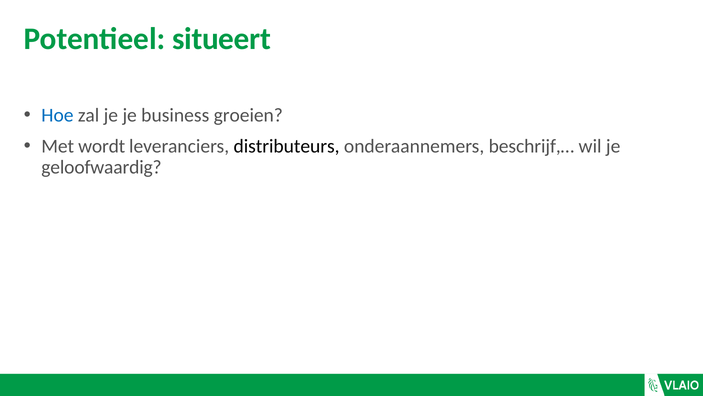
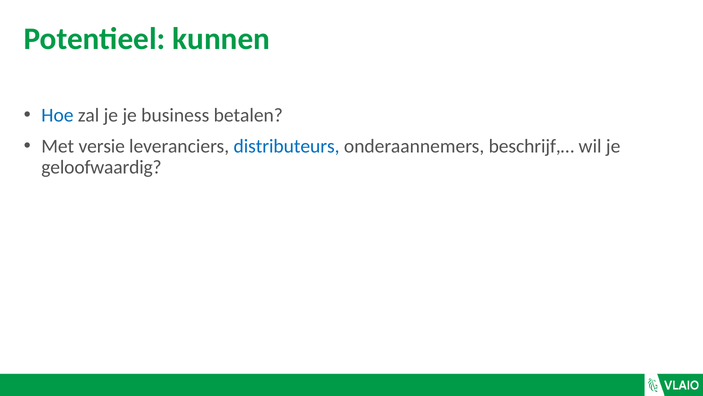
situeert: situeert -> kunnen
groeien: groeien -> betalen
wordt: wordt -> versie
distributeurs colour: black -> blue
